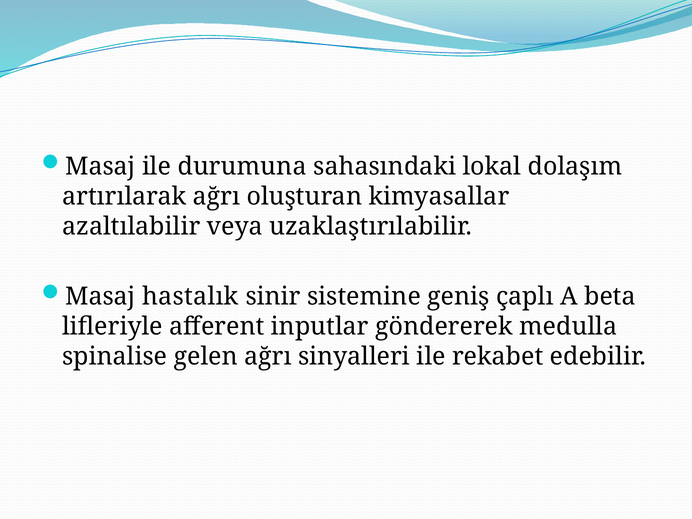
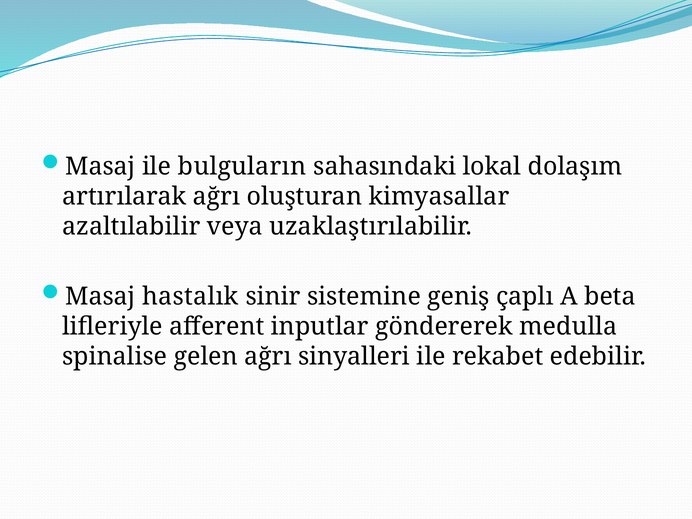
durumuna: durumuna -> bulguların
